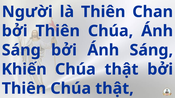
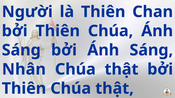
Khiến: Khiến -> Nhân
